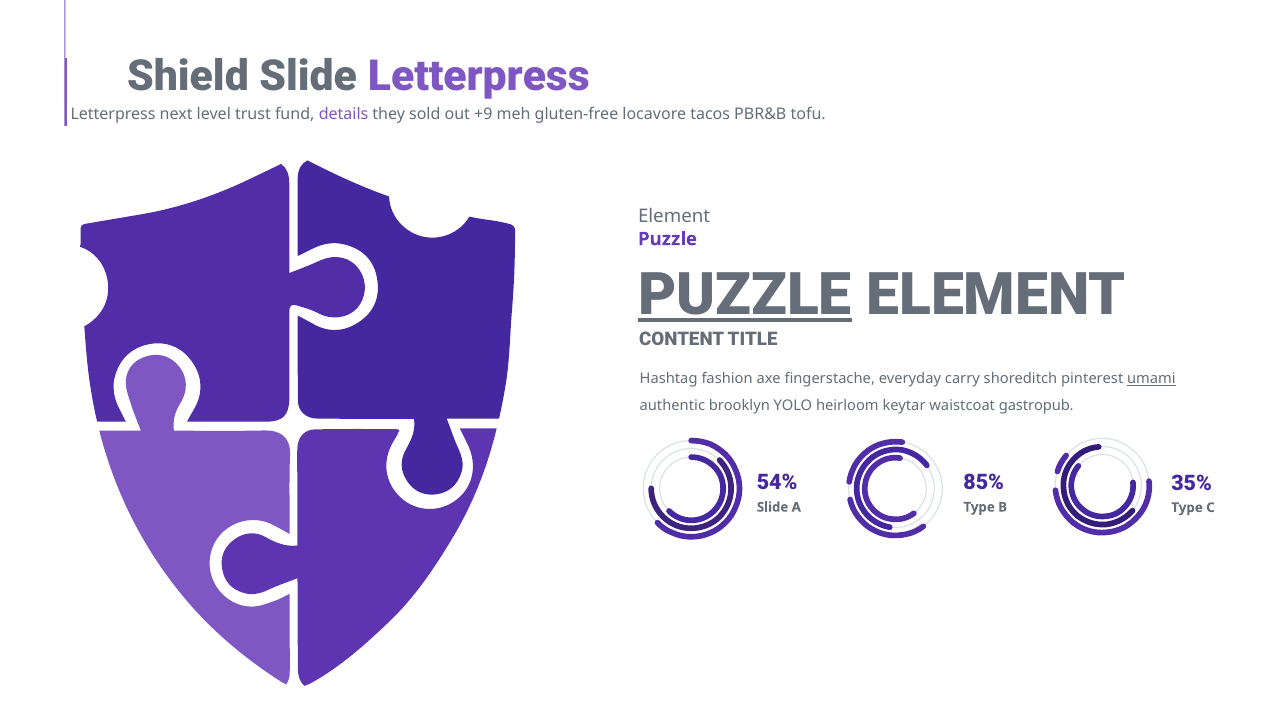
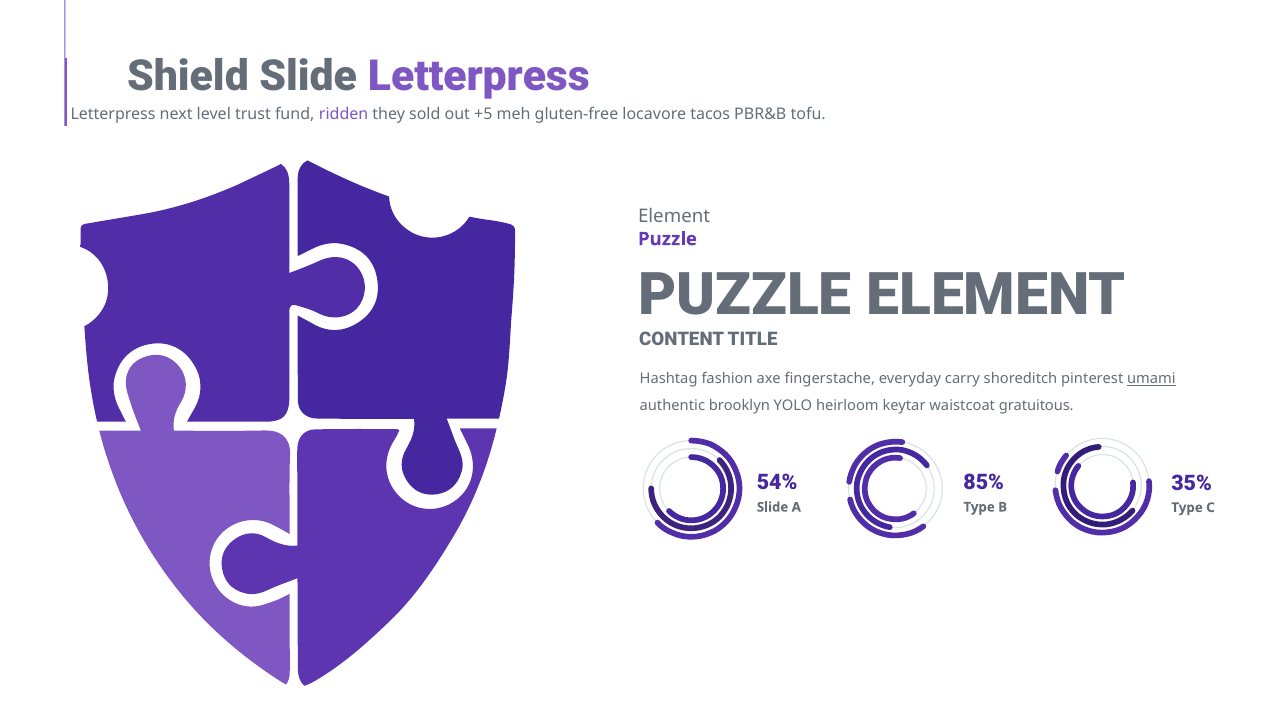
details: details -> ridden
+9: +9 -> +5
PUZZLE at (745, 295) underline: present -> none
gastropub: gastropub -> gratuitous
